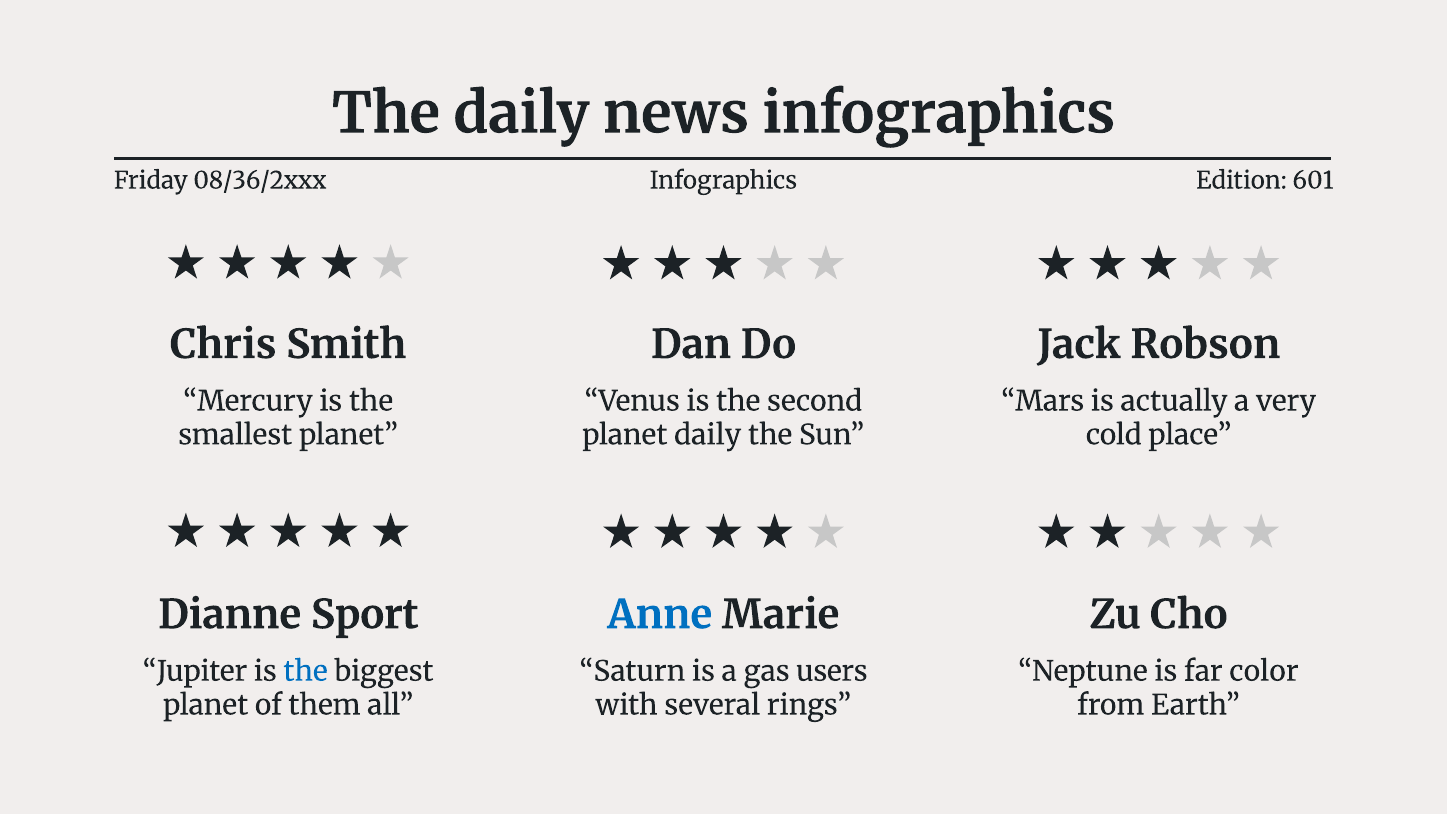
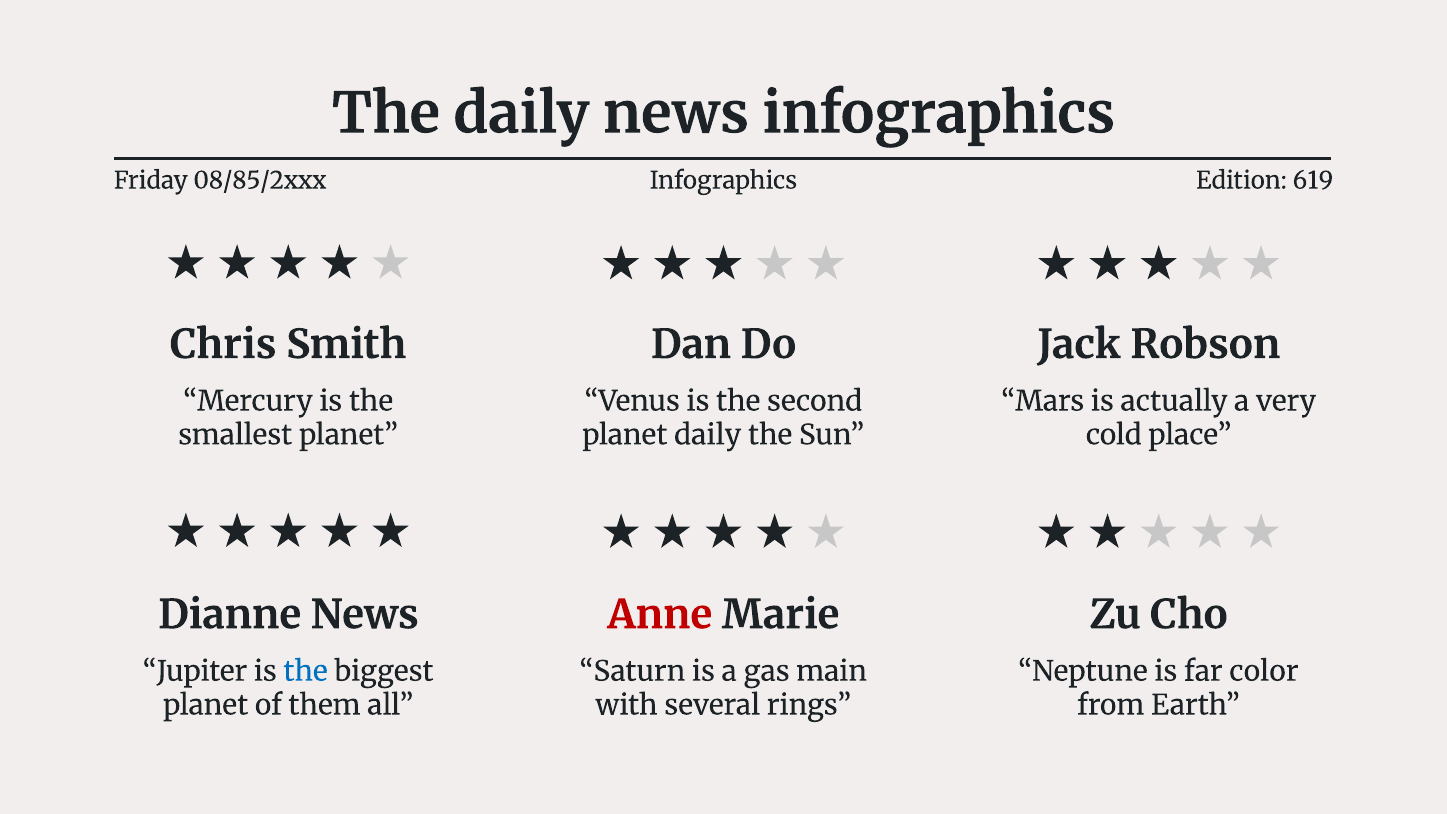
08/36/2xxx: 08/36/2xxx -> 08/85/2xxx
601: 601 -> 619
Dianne Sport: Sport -> News
Anne colour: blue -> red
users: users -> main
